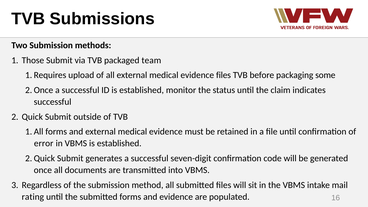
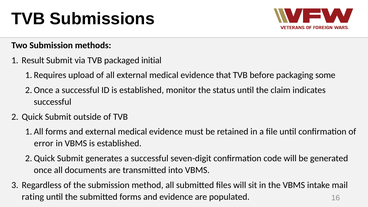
Those: Those -> Result
team: team -> initial
evidence files: files -> that
